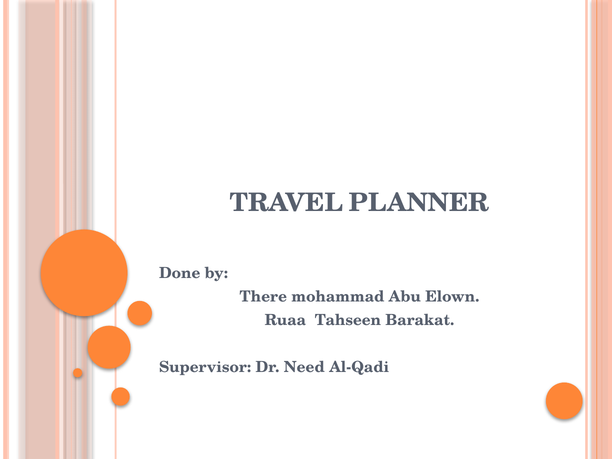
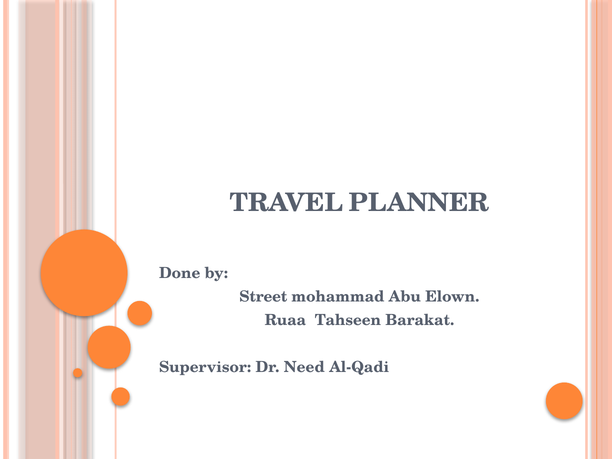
There: There -> Street
